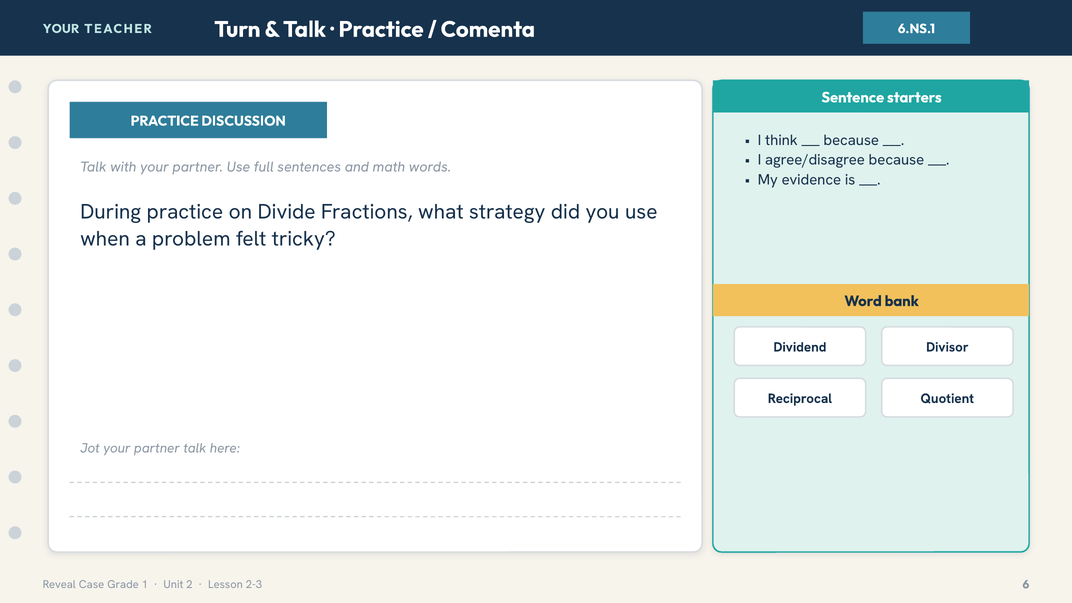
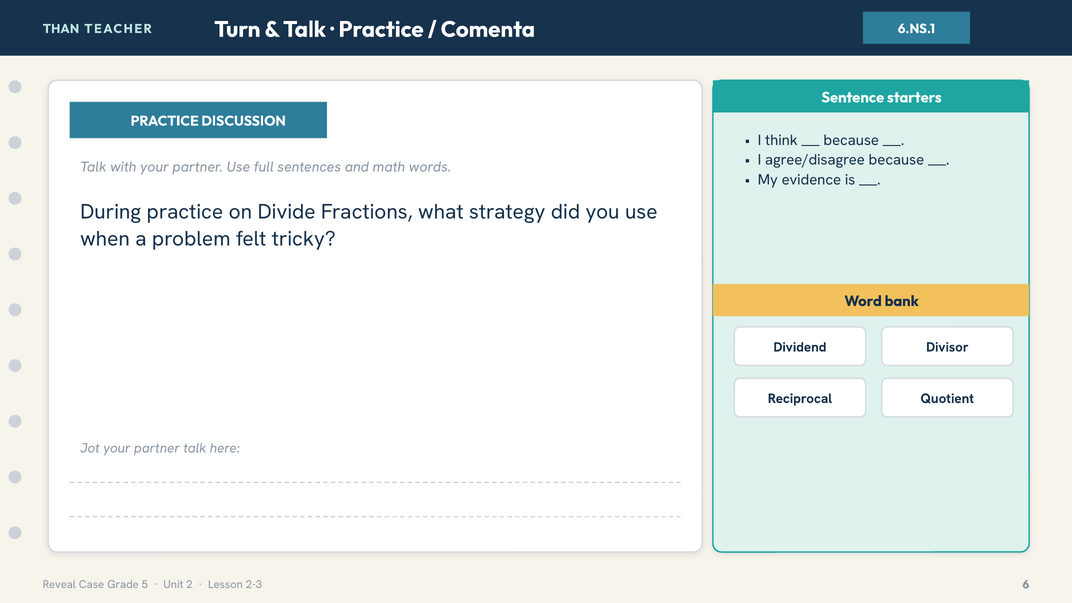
YOUR at (61, 29): YOUR -> THAN
1: 1 -> 5
